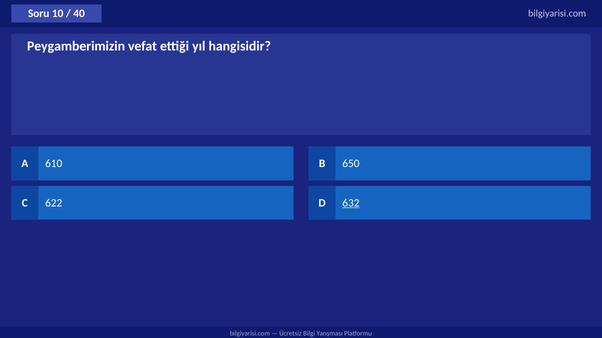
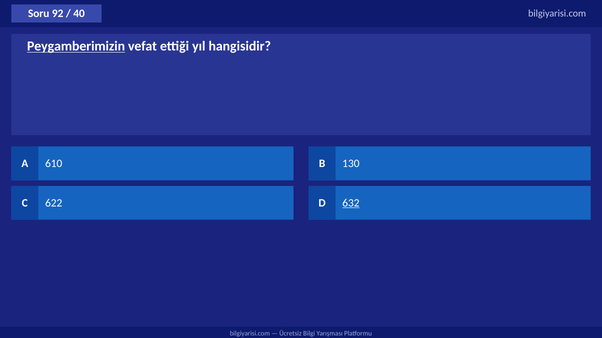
10: 10 -> 92
Peygamberimizin underline: none -> present
650: 650 -> 130
